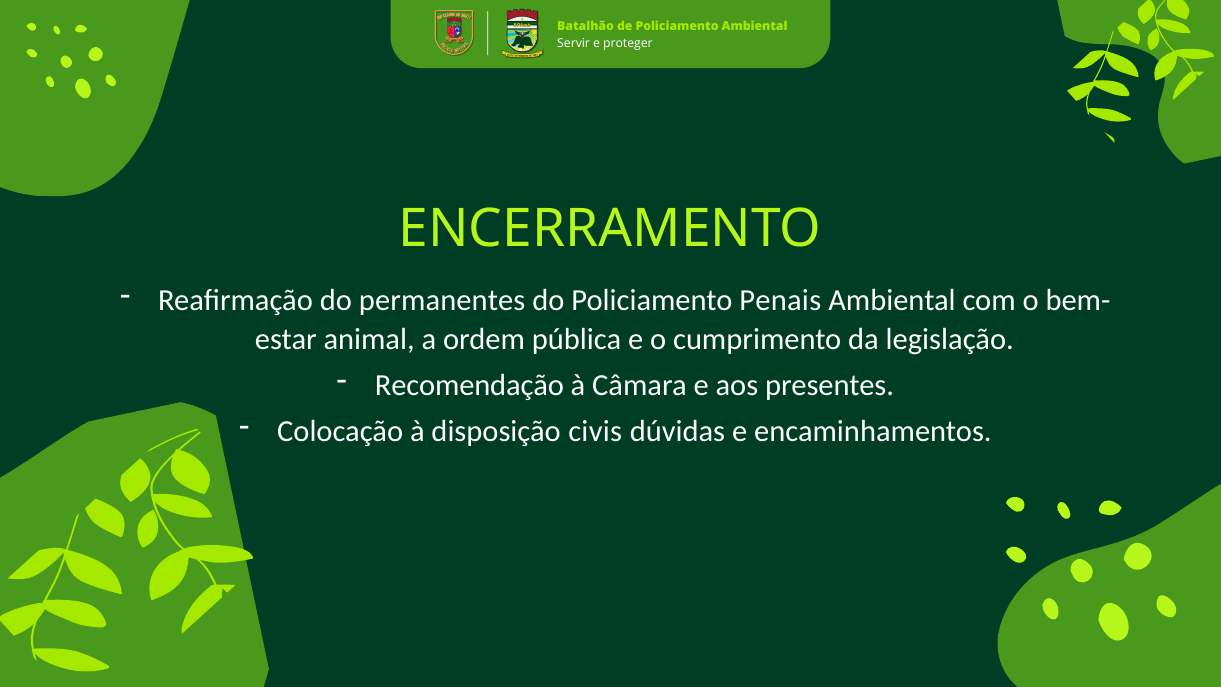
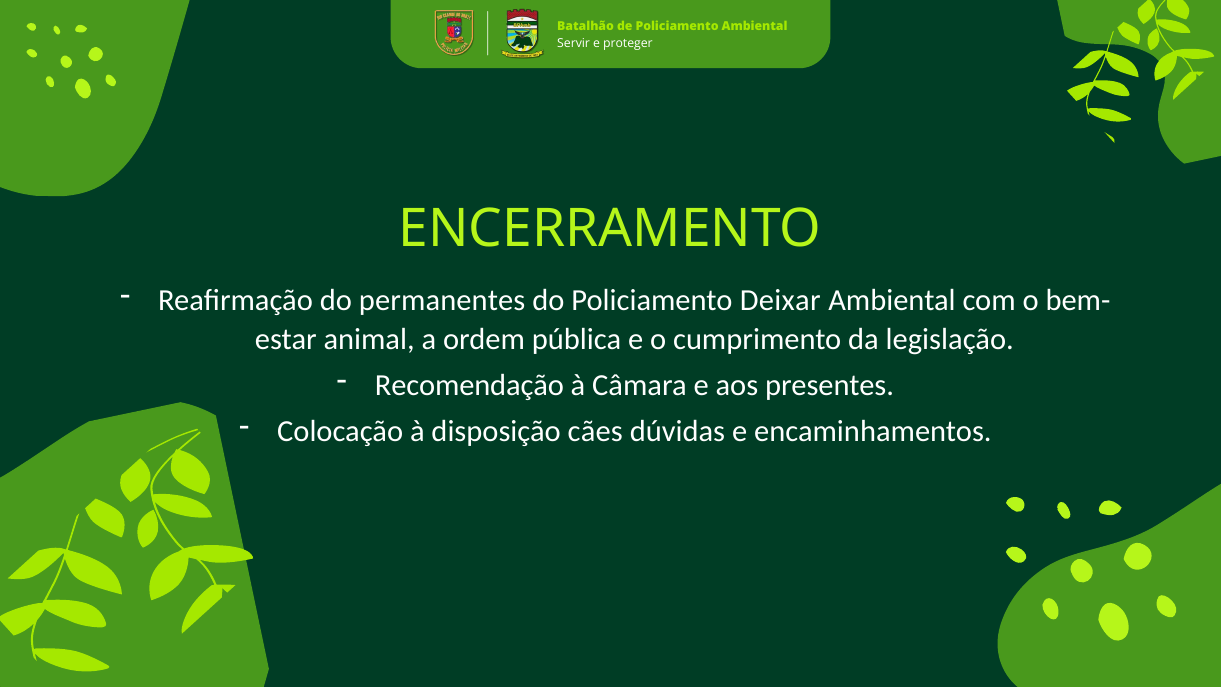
Penais: Penais -> Deixar
civis: civis -> cães
